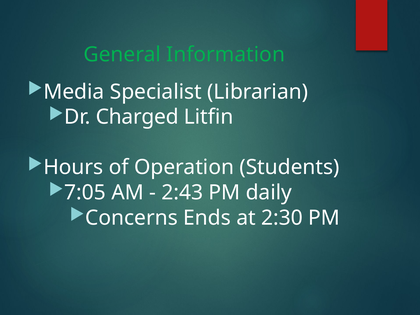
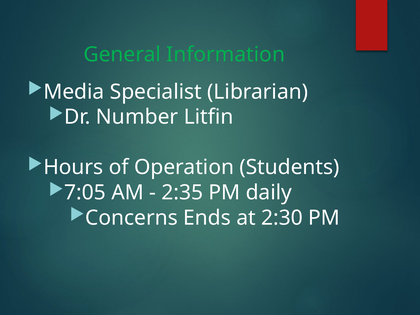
Charged: Charged -> Number
2:43: 2:43 -> 2:35
